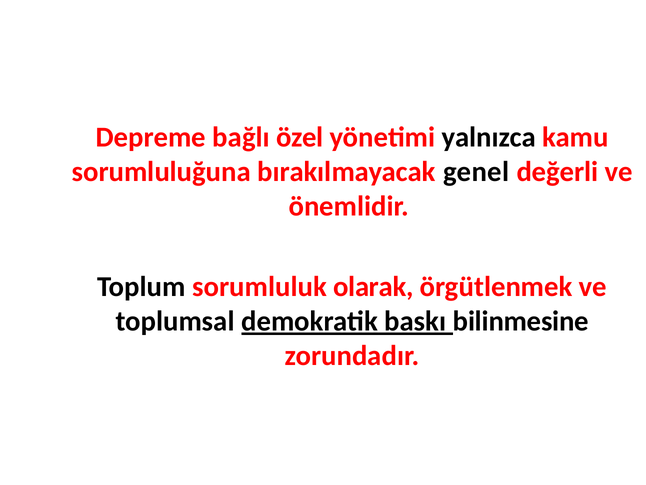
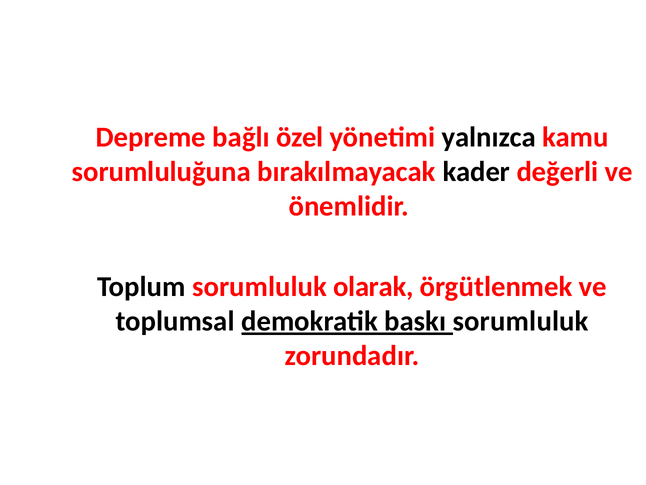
genel: genel -> kader
bilinmesine at (521, 321): bilinmesine -> sorumluluk
